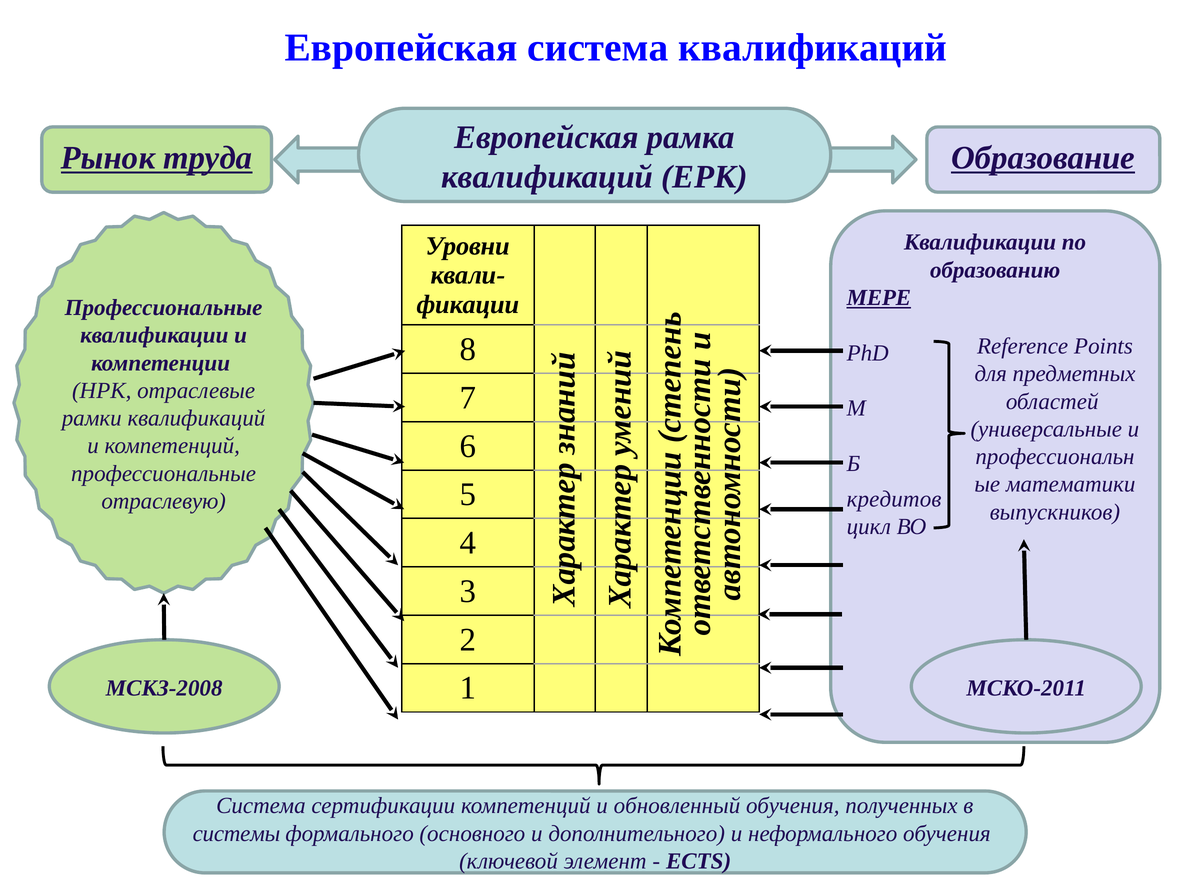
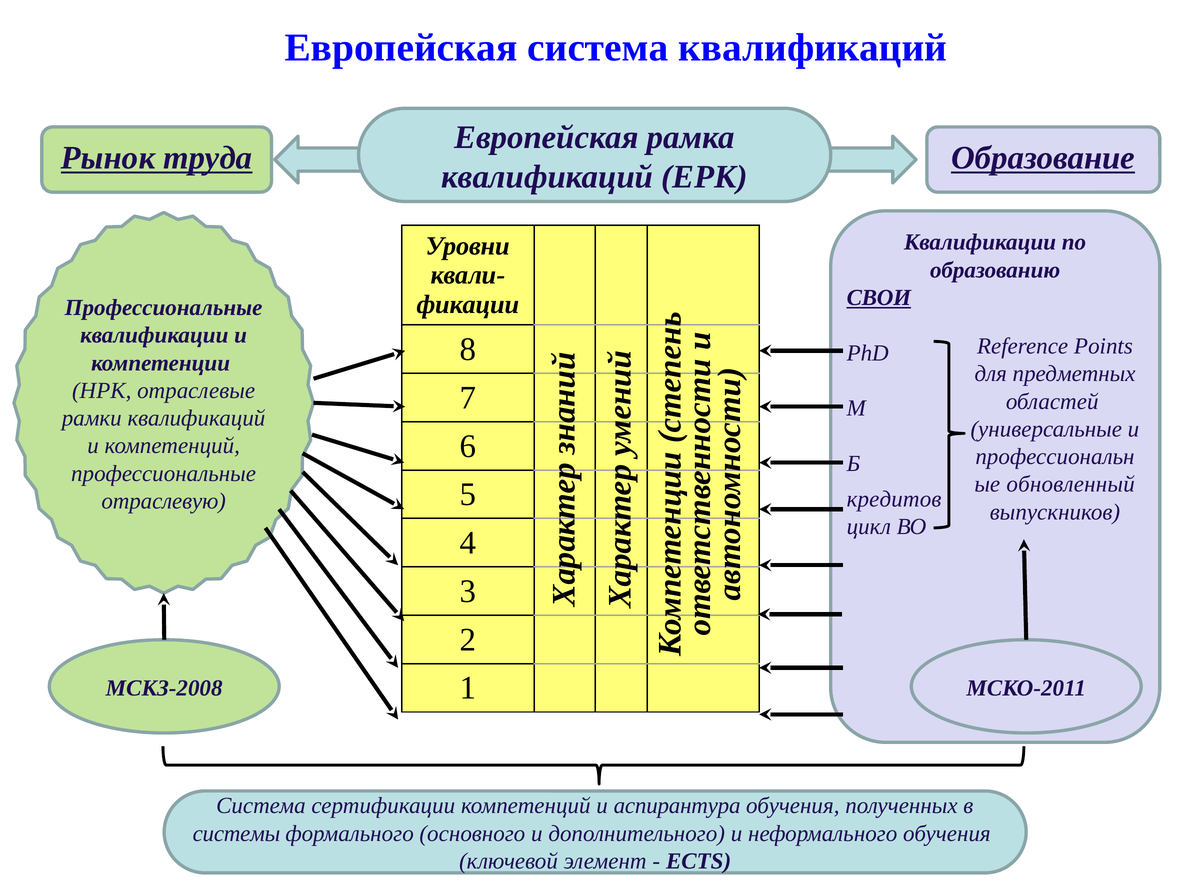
МЕРЕ: МЕРЕ -> СВОИ
математики: математики -> обновленный
обновленный: обновленный -> аспирантура
